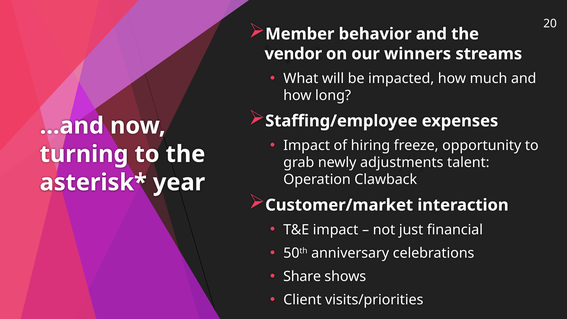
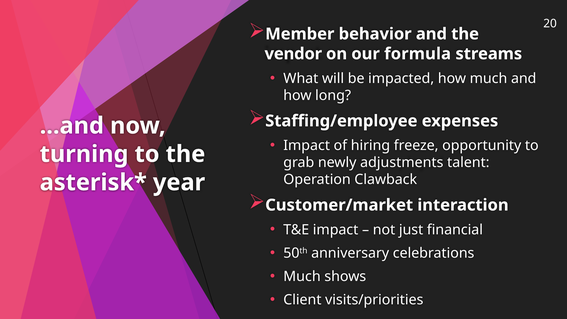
winners: winners -> formula
Share at (302, 276): Share -> Much
